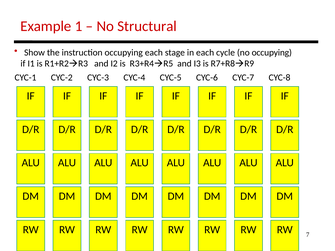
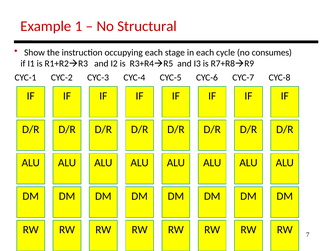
no occupying: occupying -> consumes
